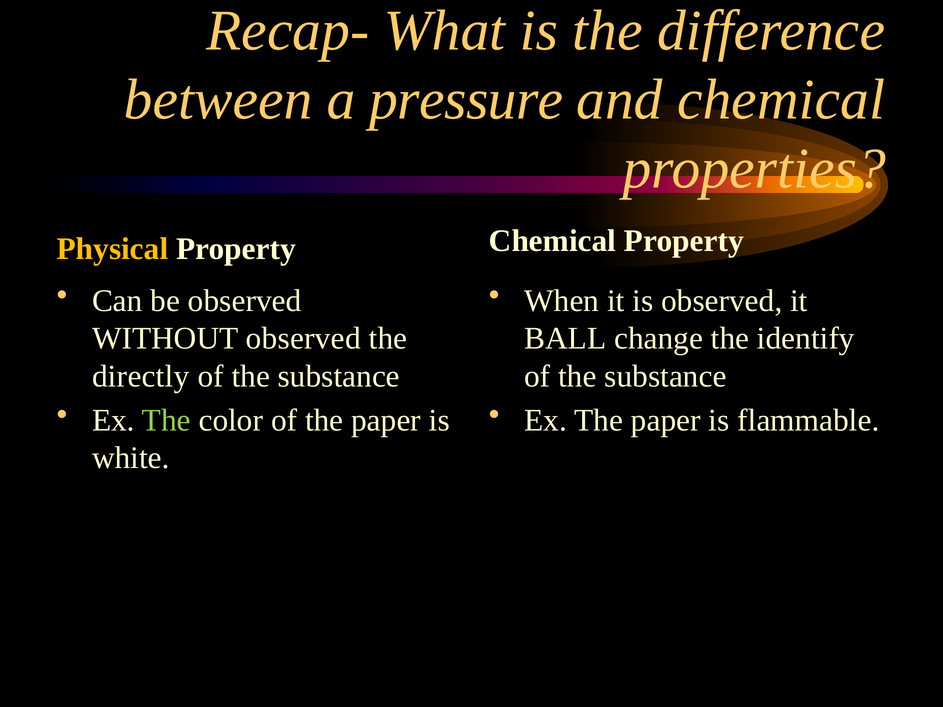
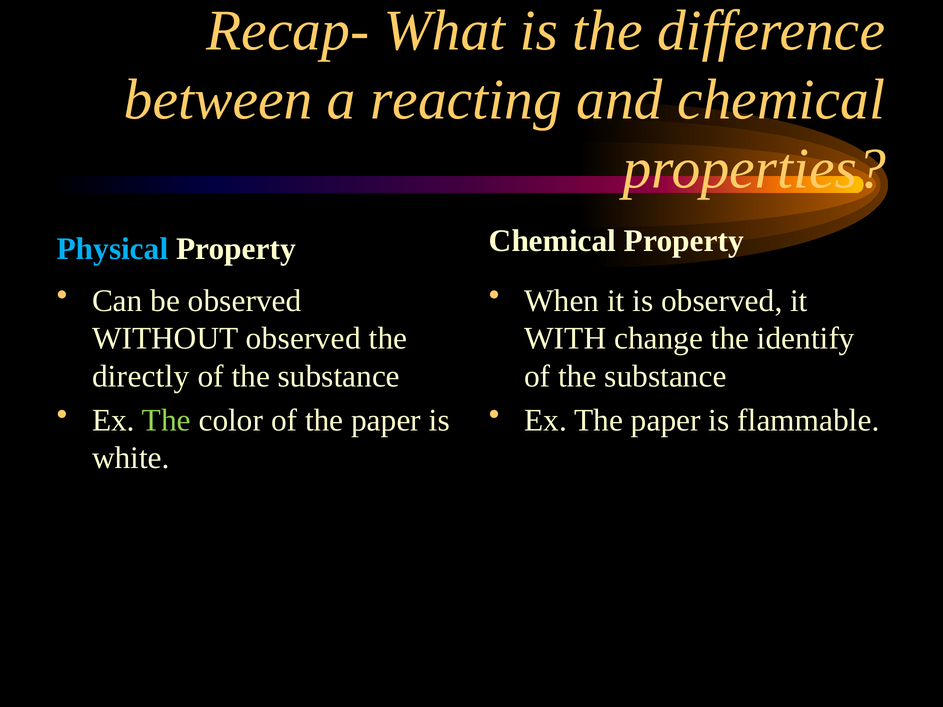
pressure: pressure -> reacting
Physical colour: yellow -> light blue
BALL: BALL -> WITH
